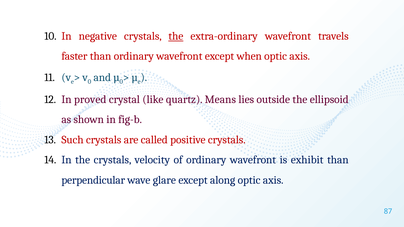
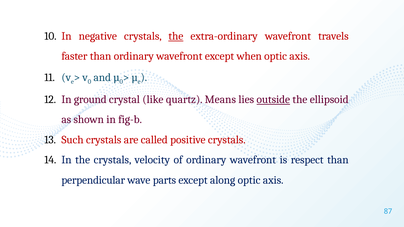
proved: proved -> ground
outside underline: none -> present
exhibit: exhibit -> respect
glare: glare -> parts
